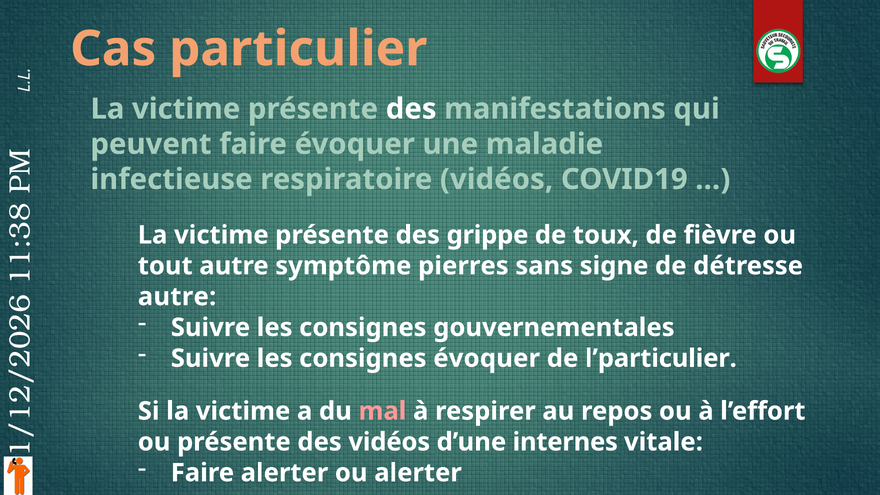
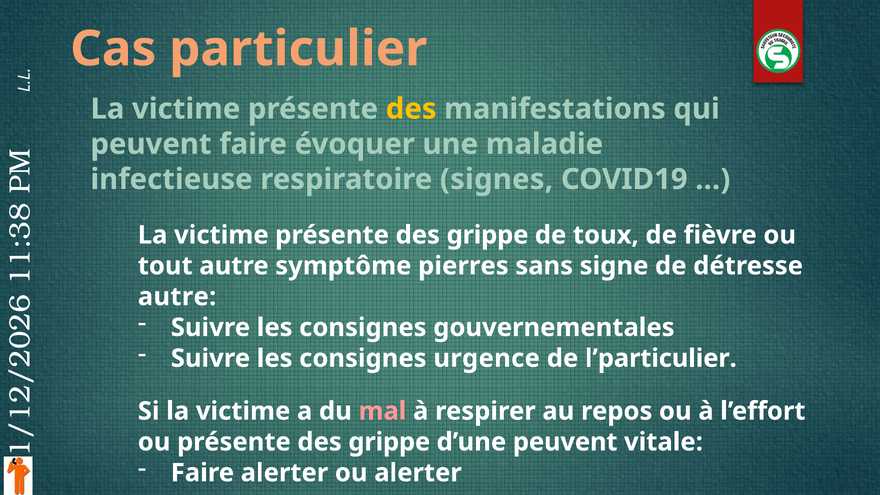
des at (411, 109) colour: white -> yellow
respiratoire vidéos: vidéos -> signes
consignes évoquer: évoquer -> urgence
ou présente des vidéos: vidéos -> grippe
d’une internes: internes -> peuvent
